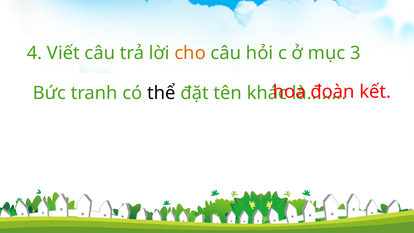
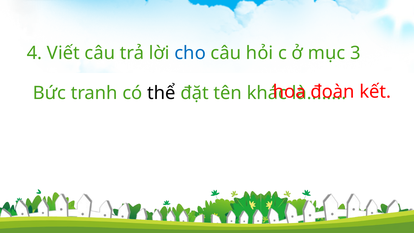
cho colour: orange -> blue
